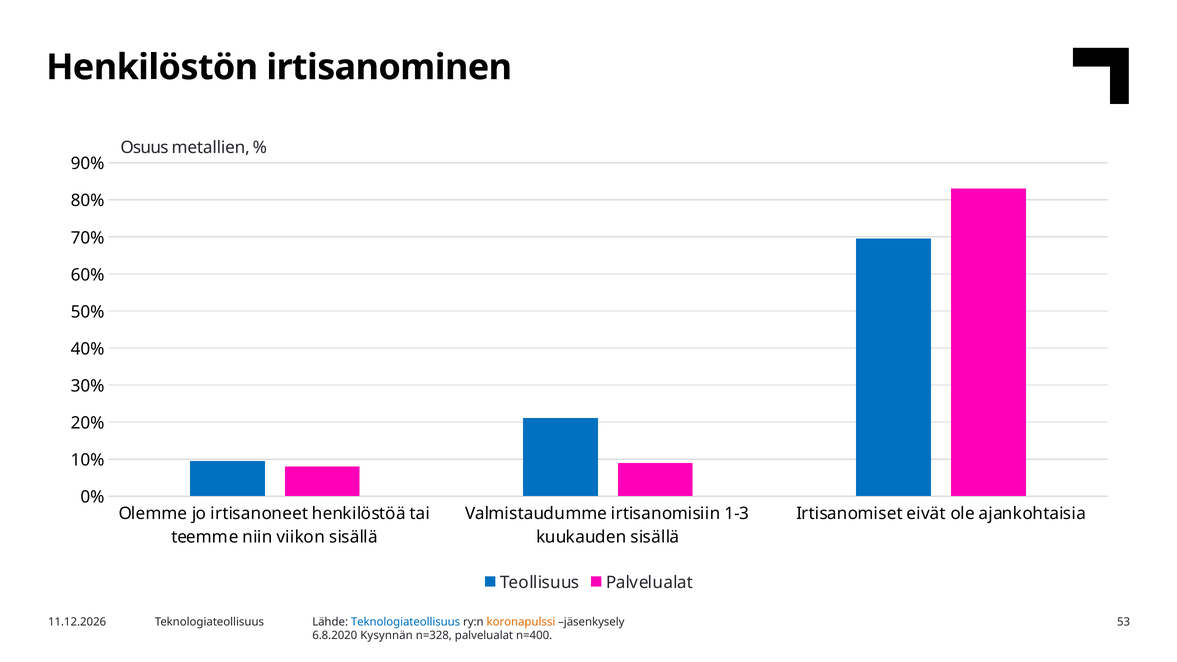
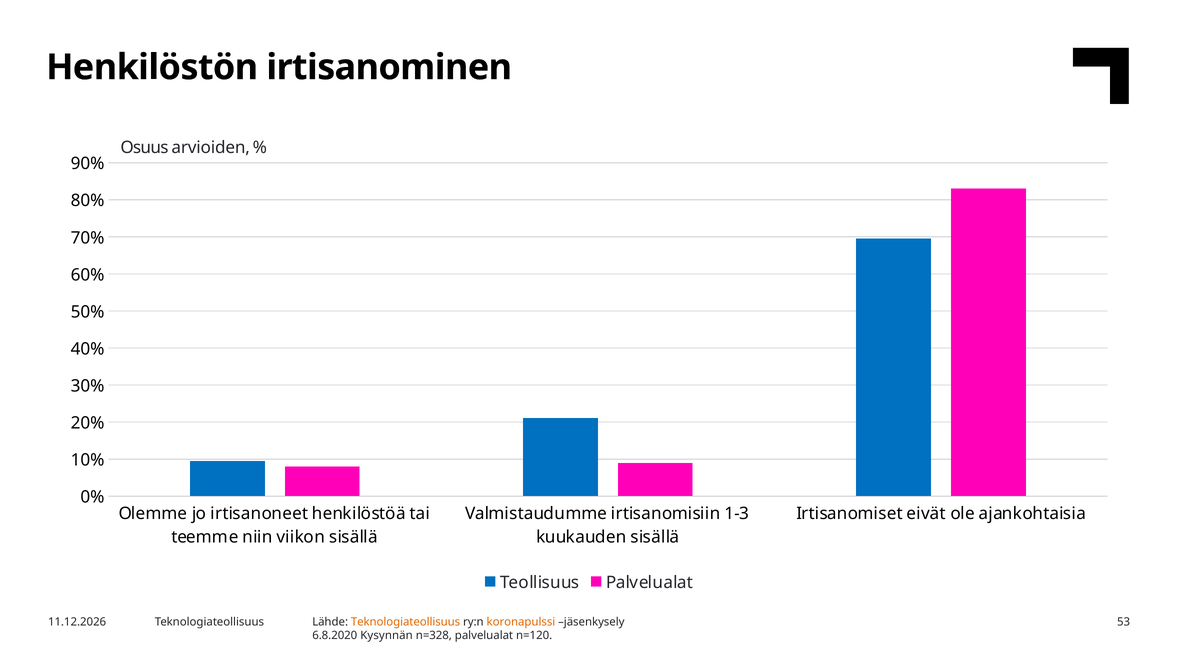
metallien: metallien -> arvioiden
Teknologiateollisuus at (406, 622) colour: blue -> orange
n=400: n=400 -> n=120
